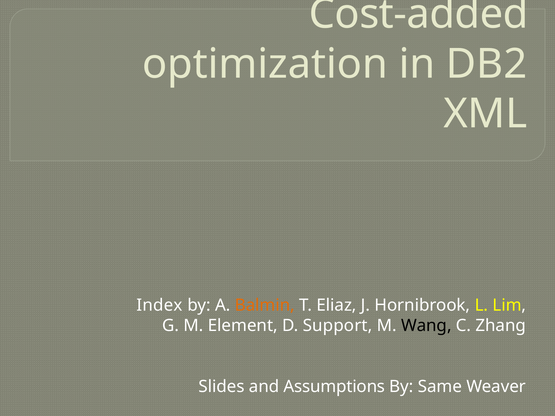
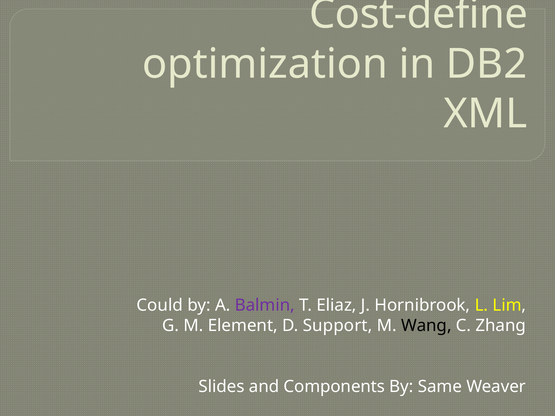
Cost-added: Cost-added -> Cost-define
Index: Index -> Could
Balmin colour: orange -> purple
Assumptions: Assumptions -> Components
